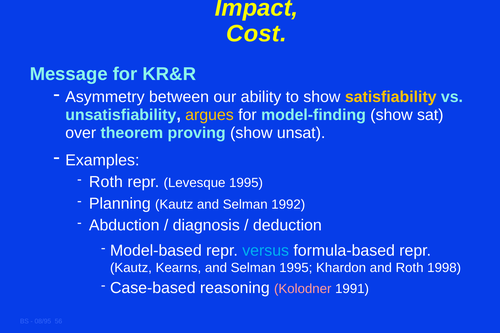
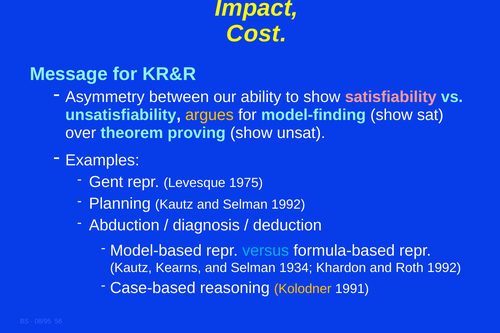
satisfiability colour: yellow -> pink
Roth at (106, 182): Roth -> Gent
Levesque 1995: 1995 -> 1975
Selman 1995: 1995 -> 1934
Roth 1998: 1998 -> 1992
Kolodner colour: pink -> yellow
